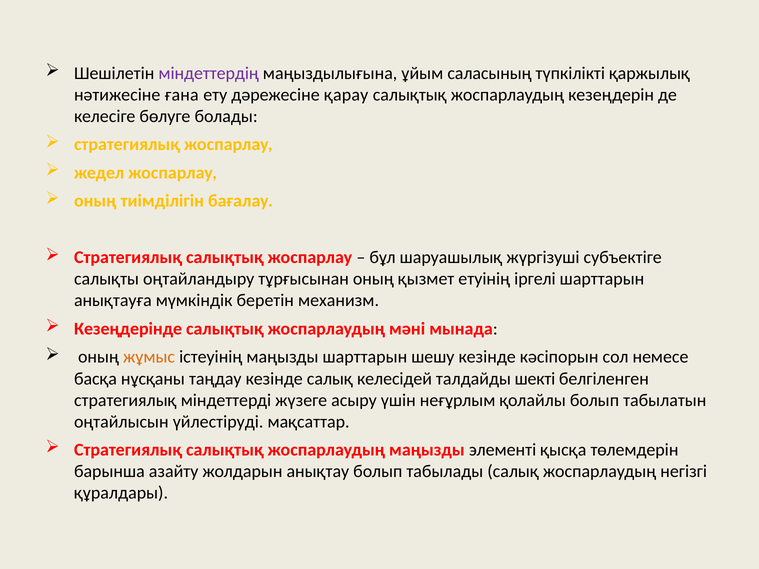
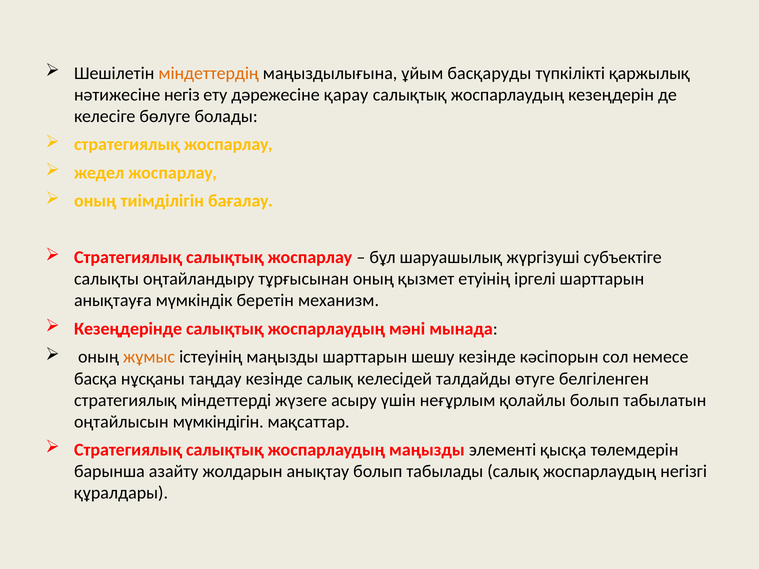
міндеттердің colour: purple -> orange
саласының: саласының -> басқаруды
ғана: ғана -> негіз
шекті: шекті -> өтуге
үйлестіруді: үйлестіруді -> мүмкіндігін
